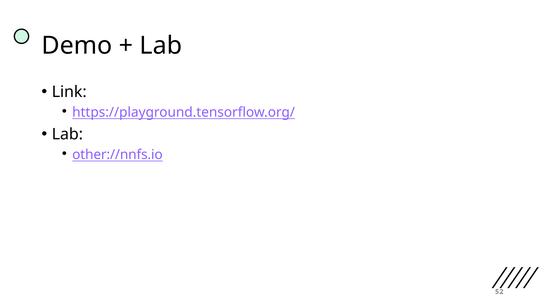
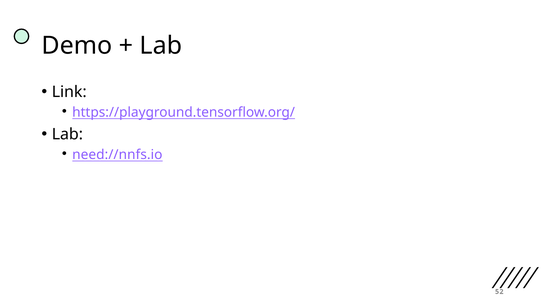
other://nnfs.io: other://nnfs.io -> need://nnfs.io
